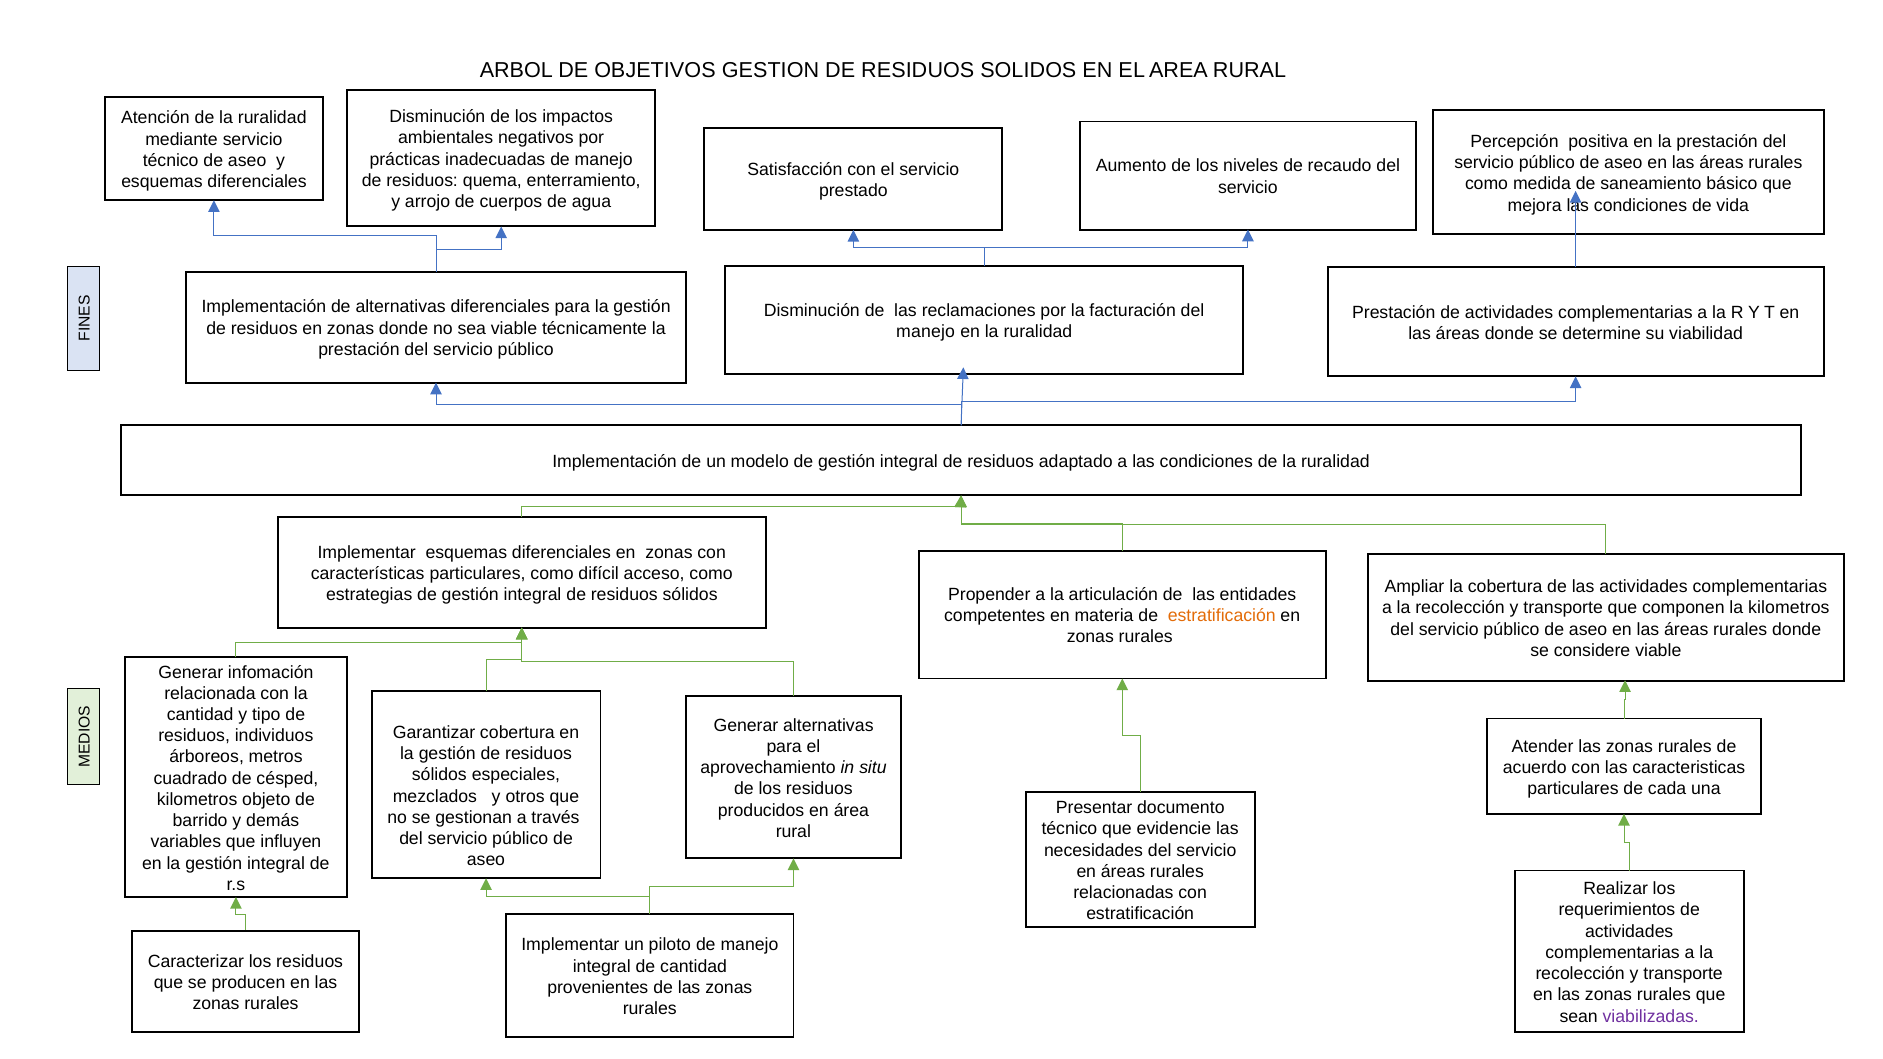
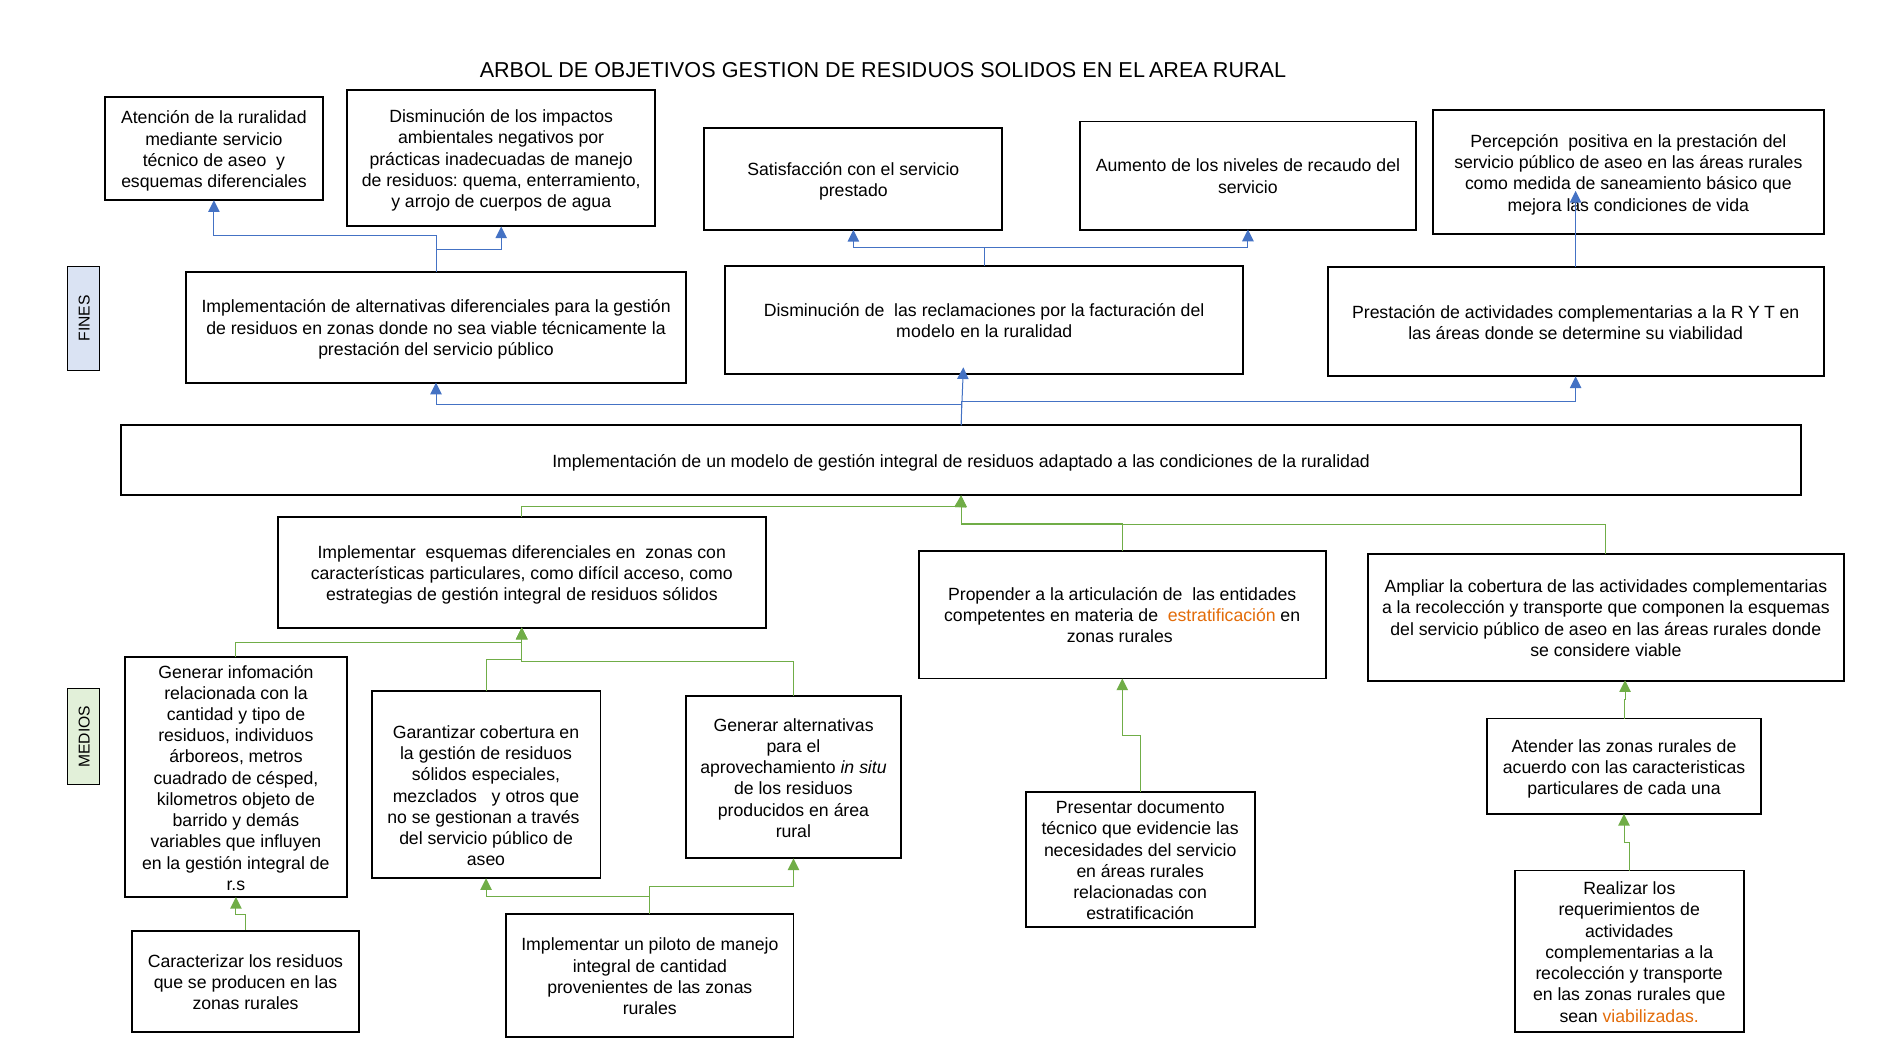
manejo at (926, 332): manejo -> modelo
la kilometros: kilometros -> esquemas
viabilizadas colour: purple -> orange
